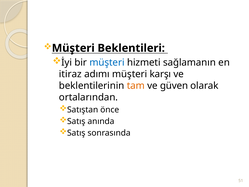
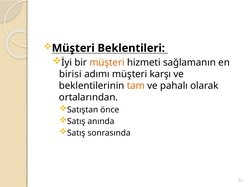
müşteri at (107, 62) colour: blue -> orange
itiraz: itiraz -> birisi
güven: güven -> pahalı
